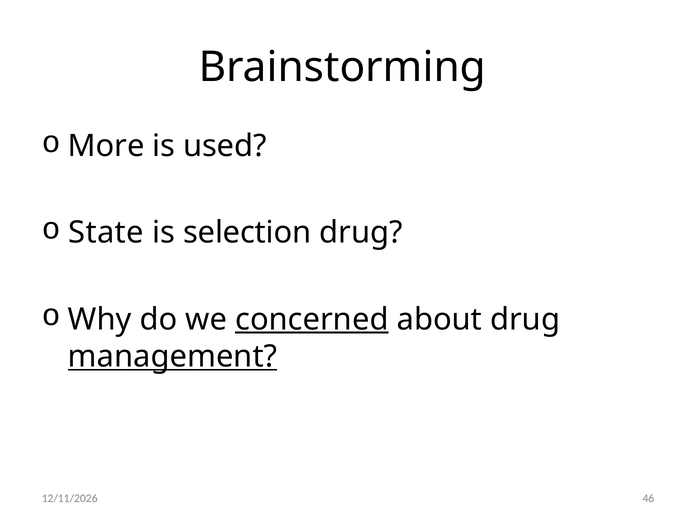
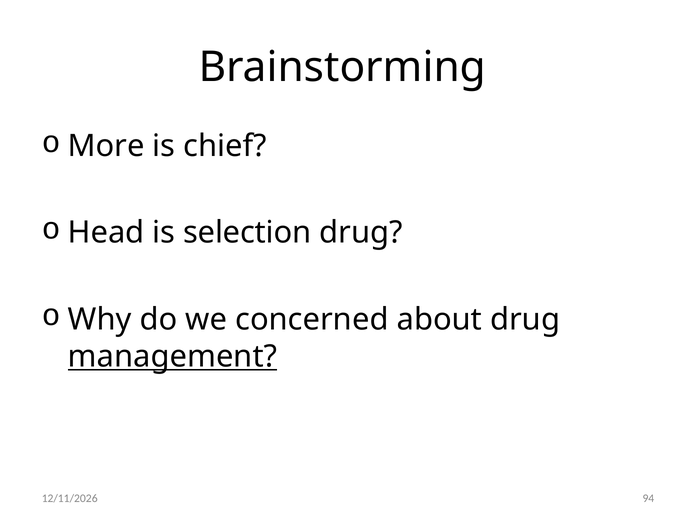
used: used -> chief
State: State -> Head
concerned underline: present -> none
46: 46 -> 94
